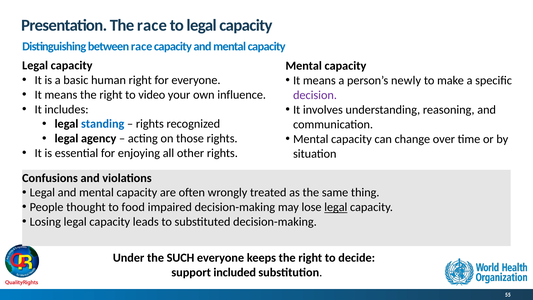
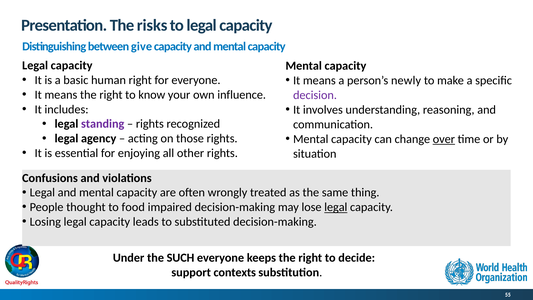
The race: race -> risks
between race: race -> give
video: video -> know
standing colour: blue -> purple
over underline: none -> present
included: included -> contexts
